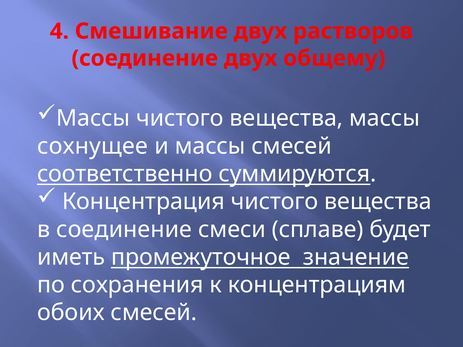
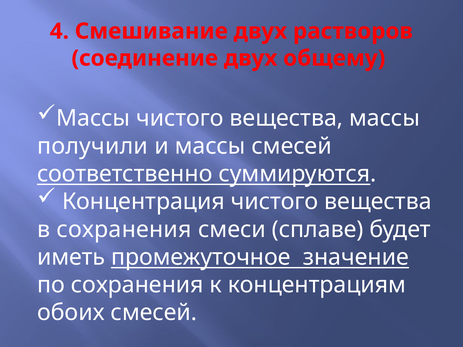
сохнущее: сохнущее -> получили
в соединение: соединение -> сохранения
